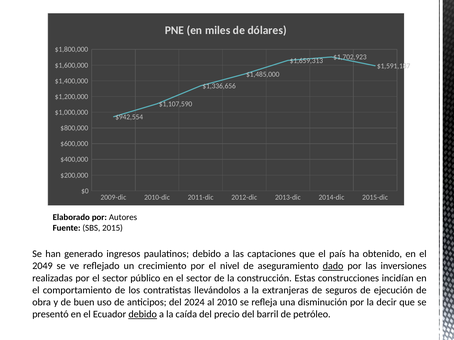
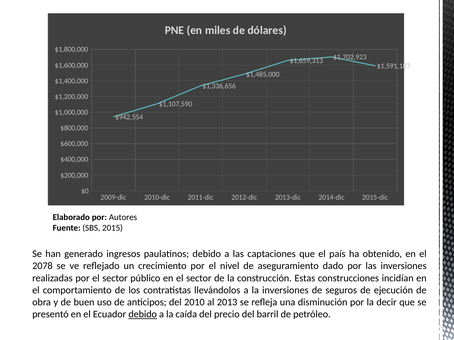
2049: 2049 -> 2078
dado underline: present -> none
la extranjeras: extranjeras -> inversiones
2024: 2024 -> 2010
2010: 2010 -> 2013
